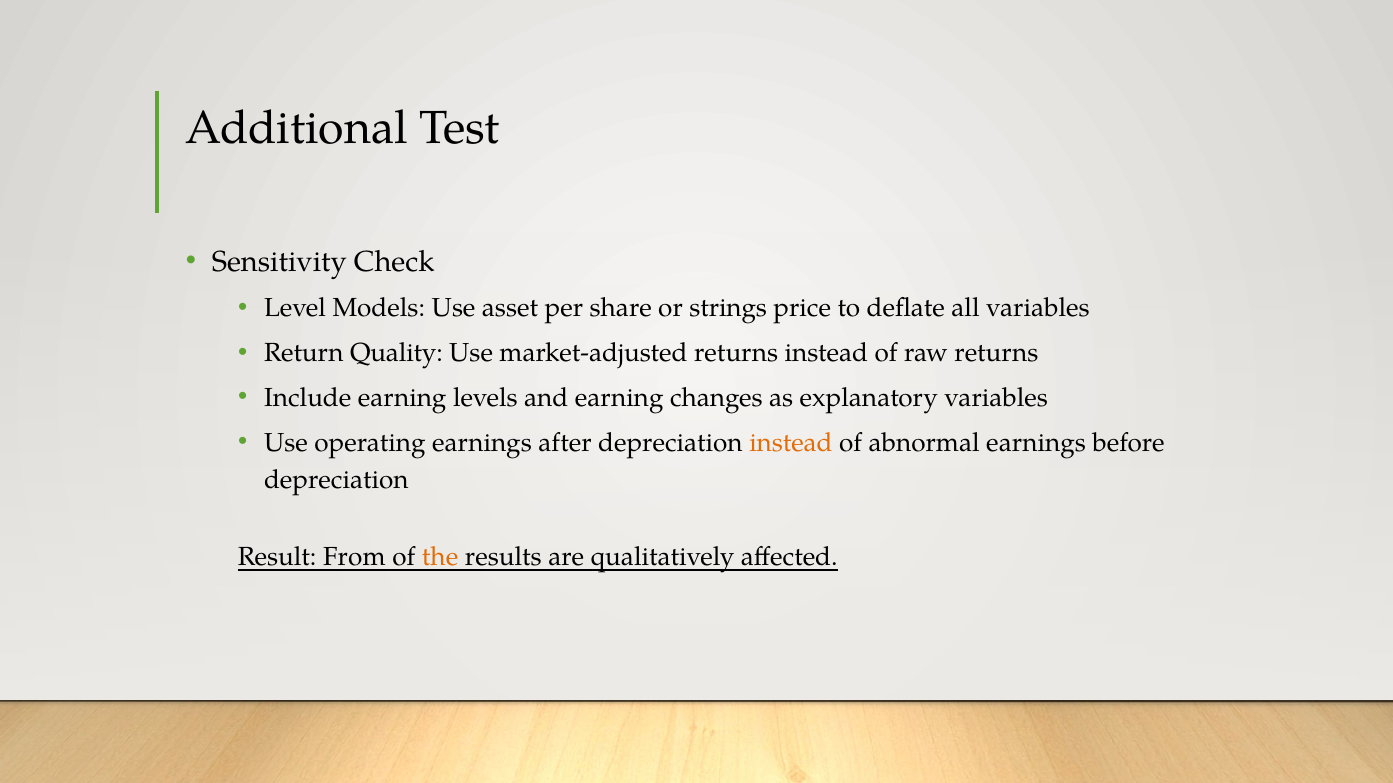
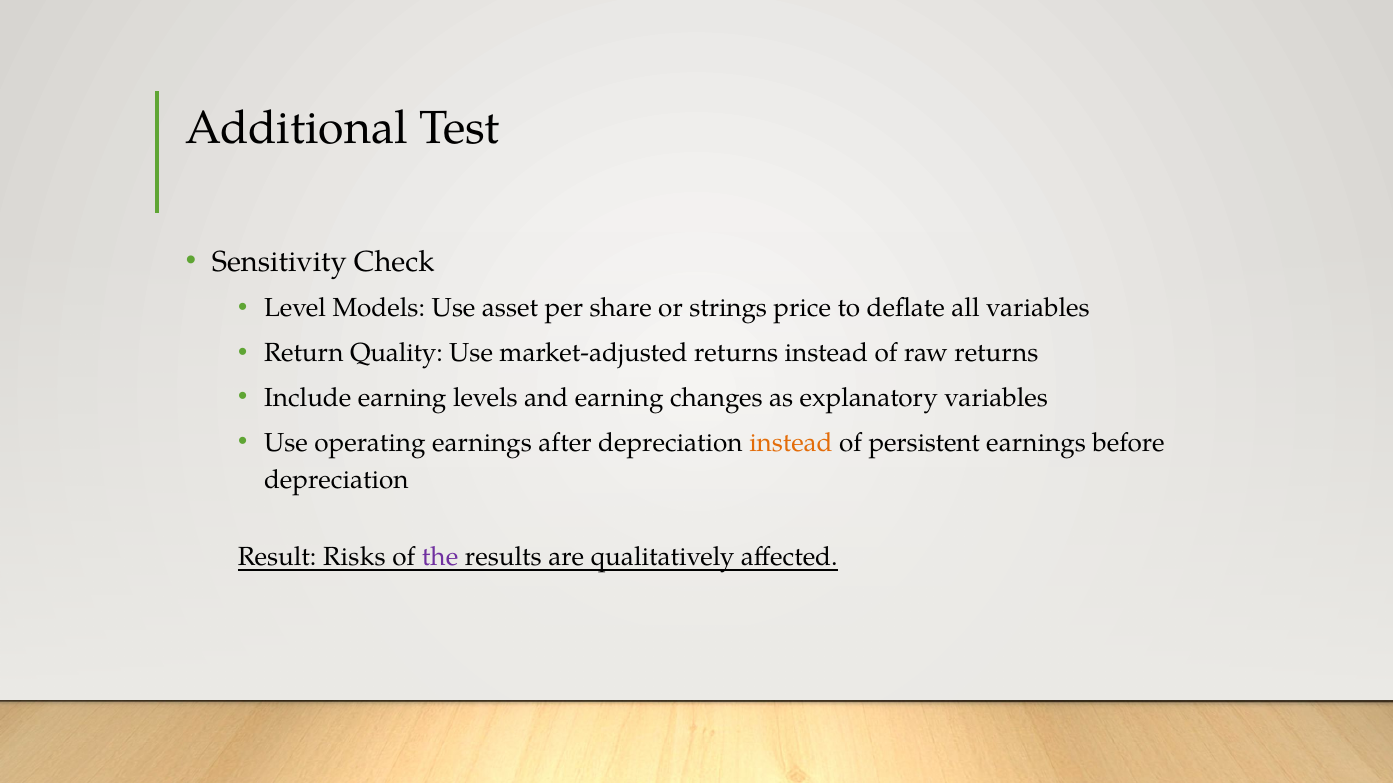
abnormal: abnormal -> persistent
From: From -> Risks
the colour: orange -> purple
